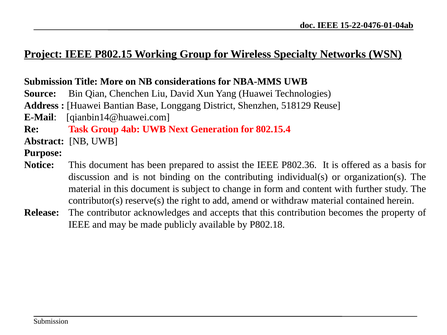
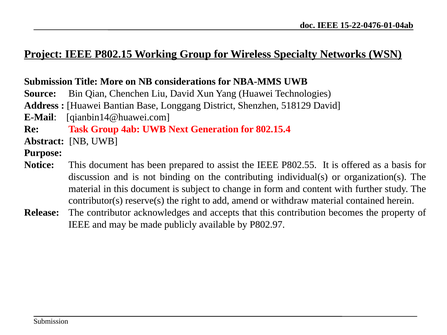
518129 Reuse: Reuse -> David
P802.36: P802.36 -> P802.55
P802.18: P802.18 -> P802.97
